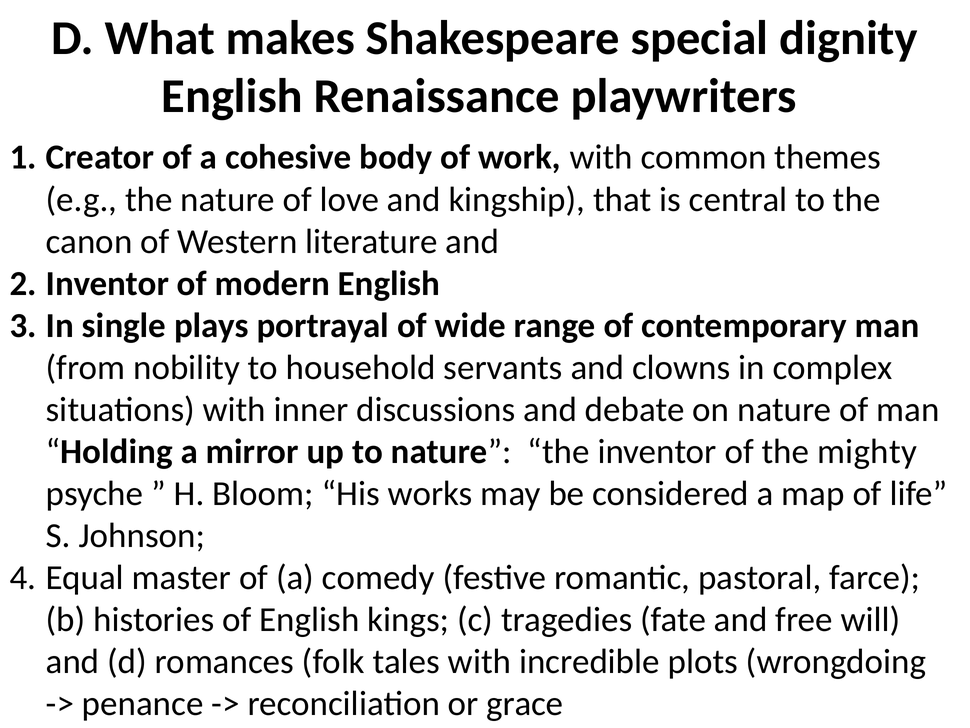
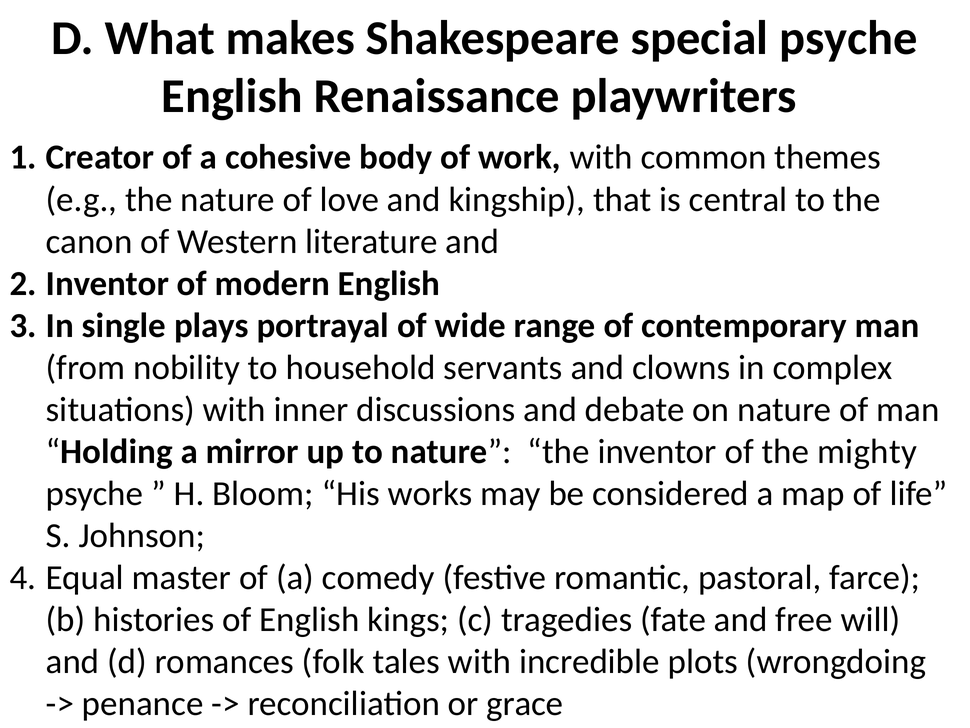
special dignity: dignity -> psyche
